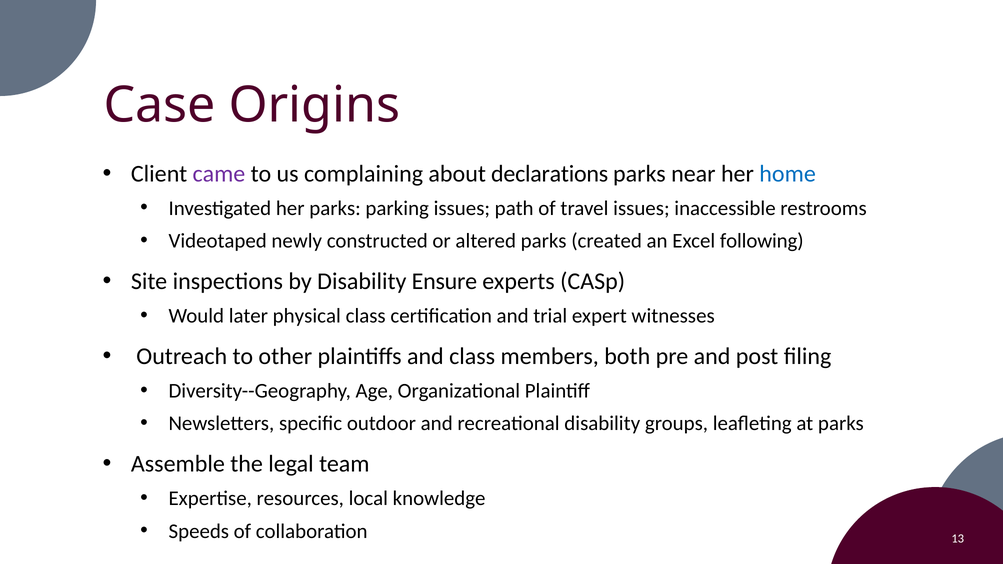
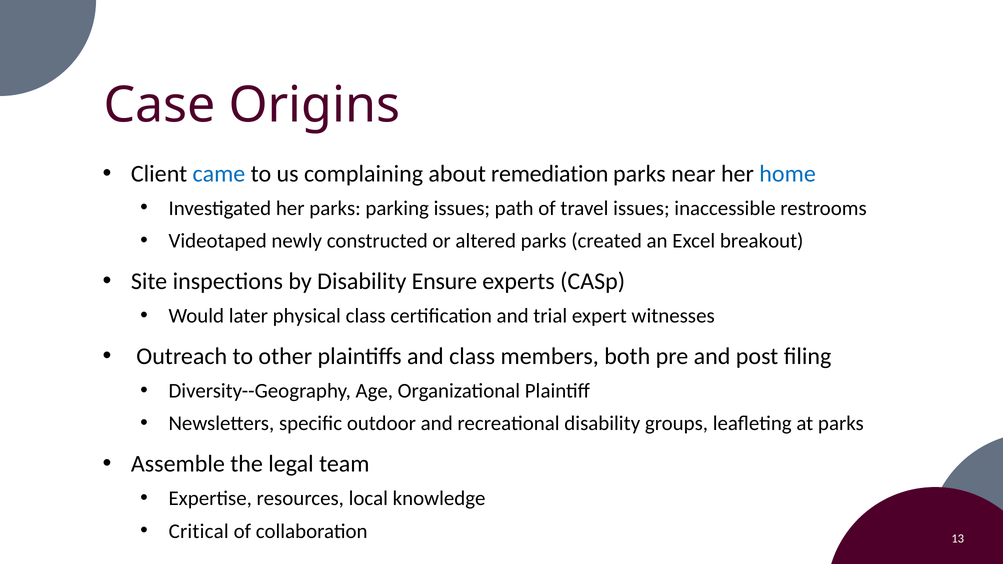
came colour: purple -> blue
declarations: declarations -> remediation
following: following -> breakout
Speeds: Speeds -> Critical
